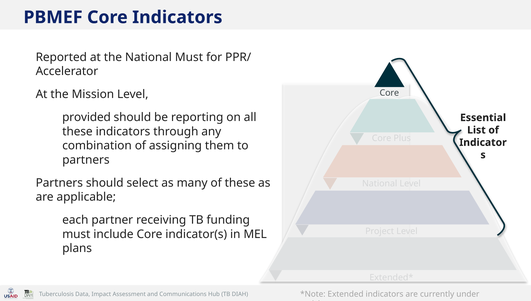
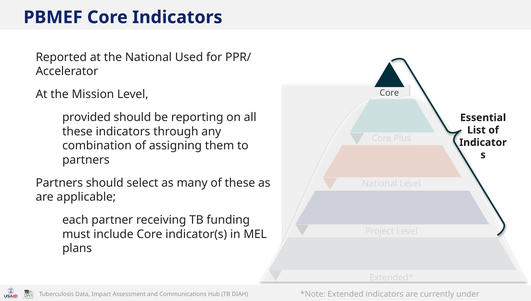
National Must: Must -> Used
